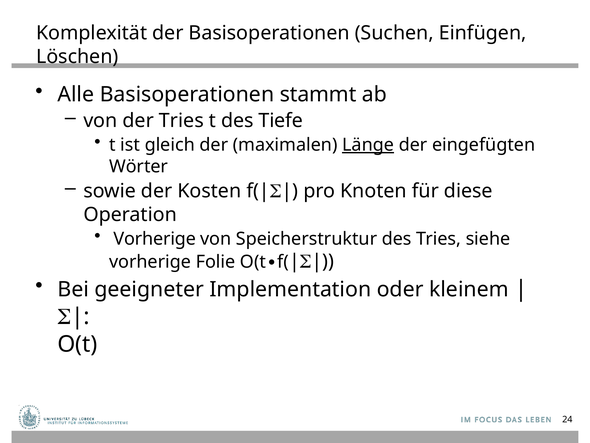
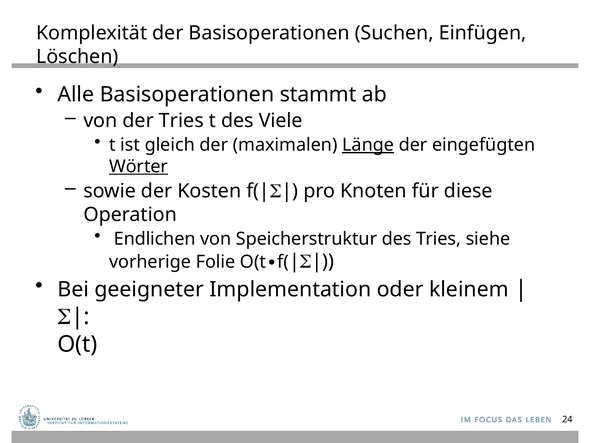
Tiefe: Tiefe -> Viele
Wörter underline: none -> present
Vorherige at (155, 238): Vorherige -> Endlichen
